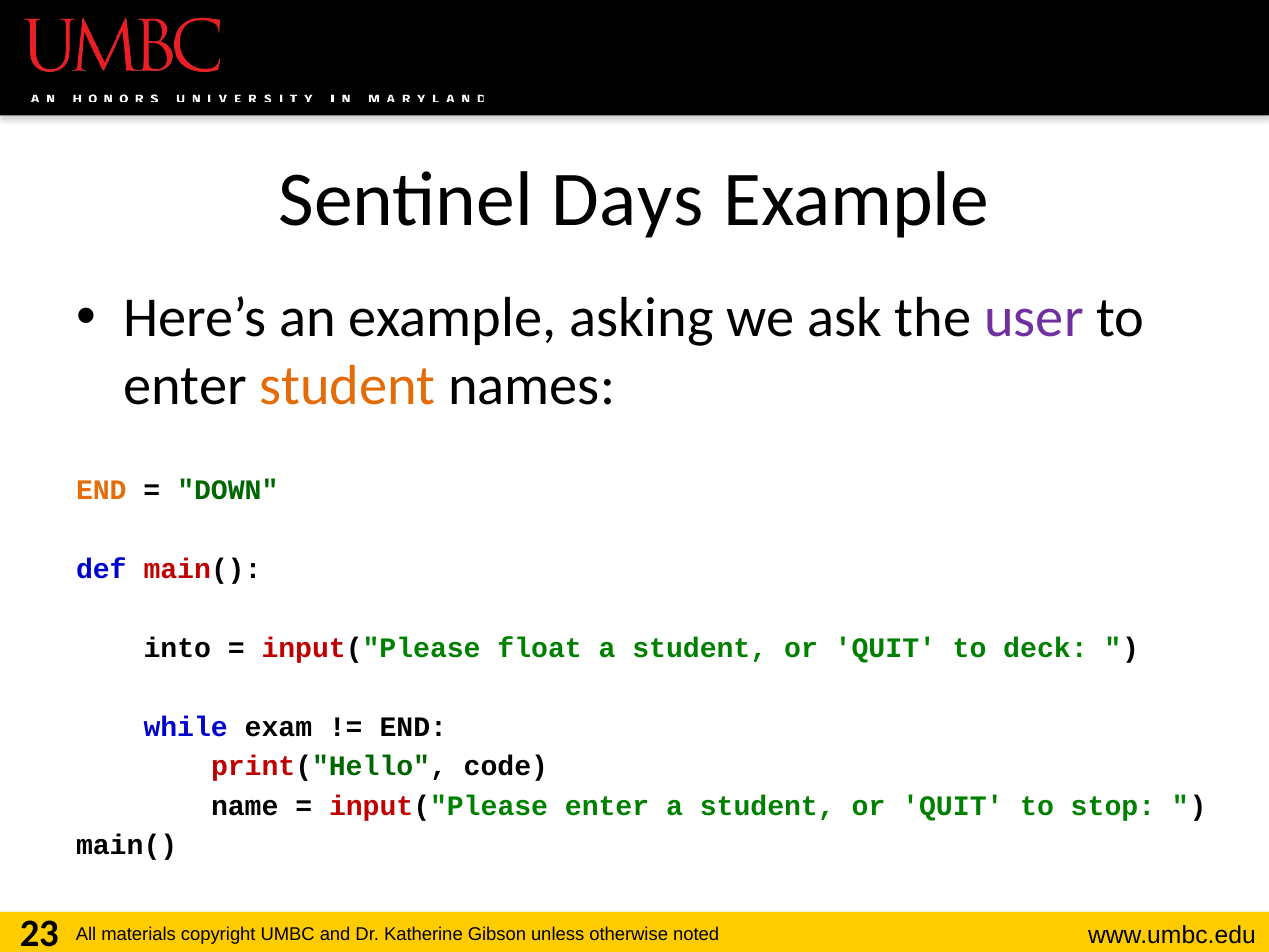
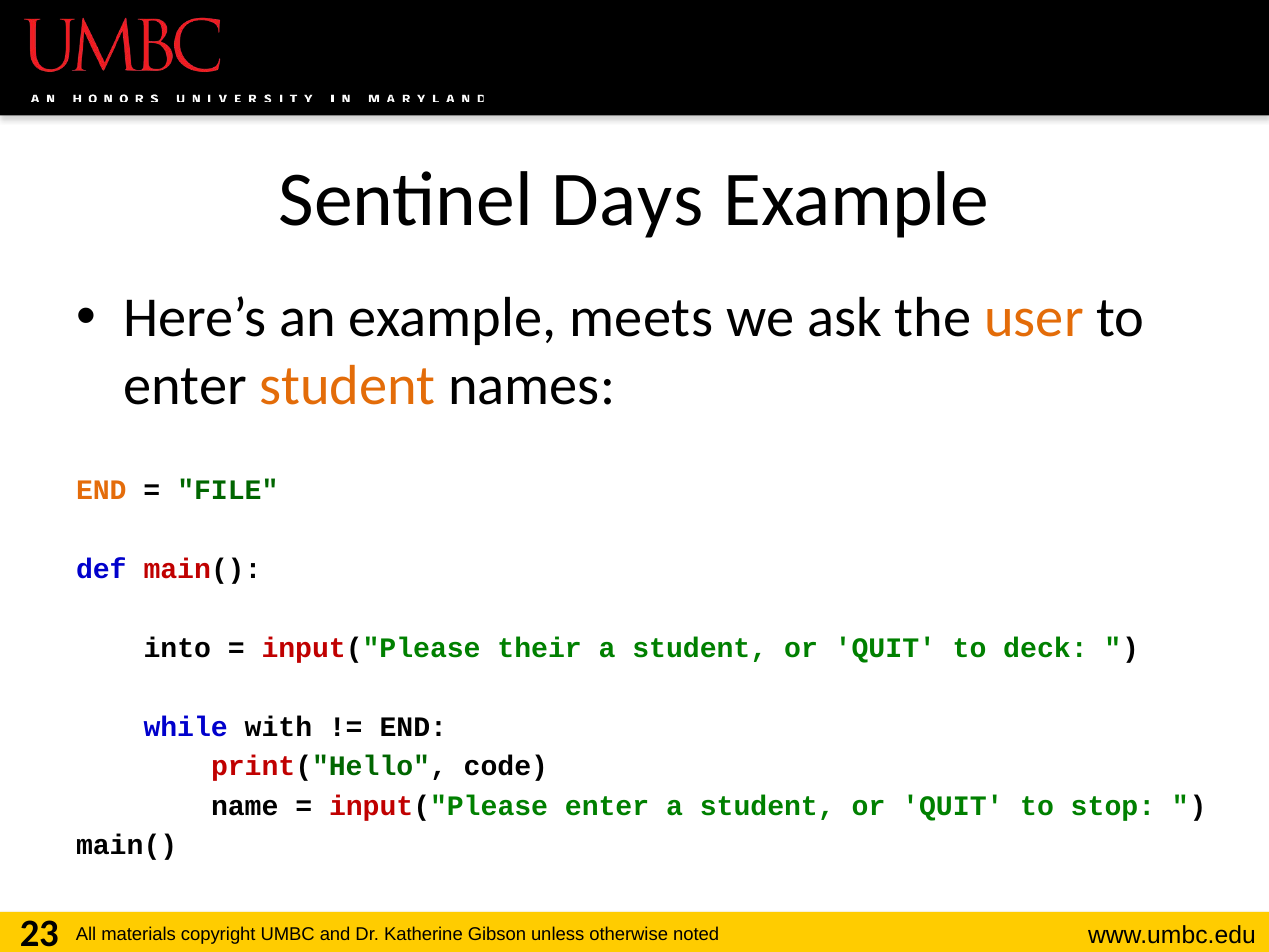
asking: asking -> meets
user colour: purple -> orange
DOWN: DOWN -> FILE
float: float -> their
exam: exam -> with
